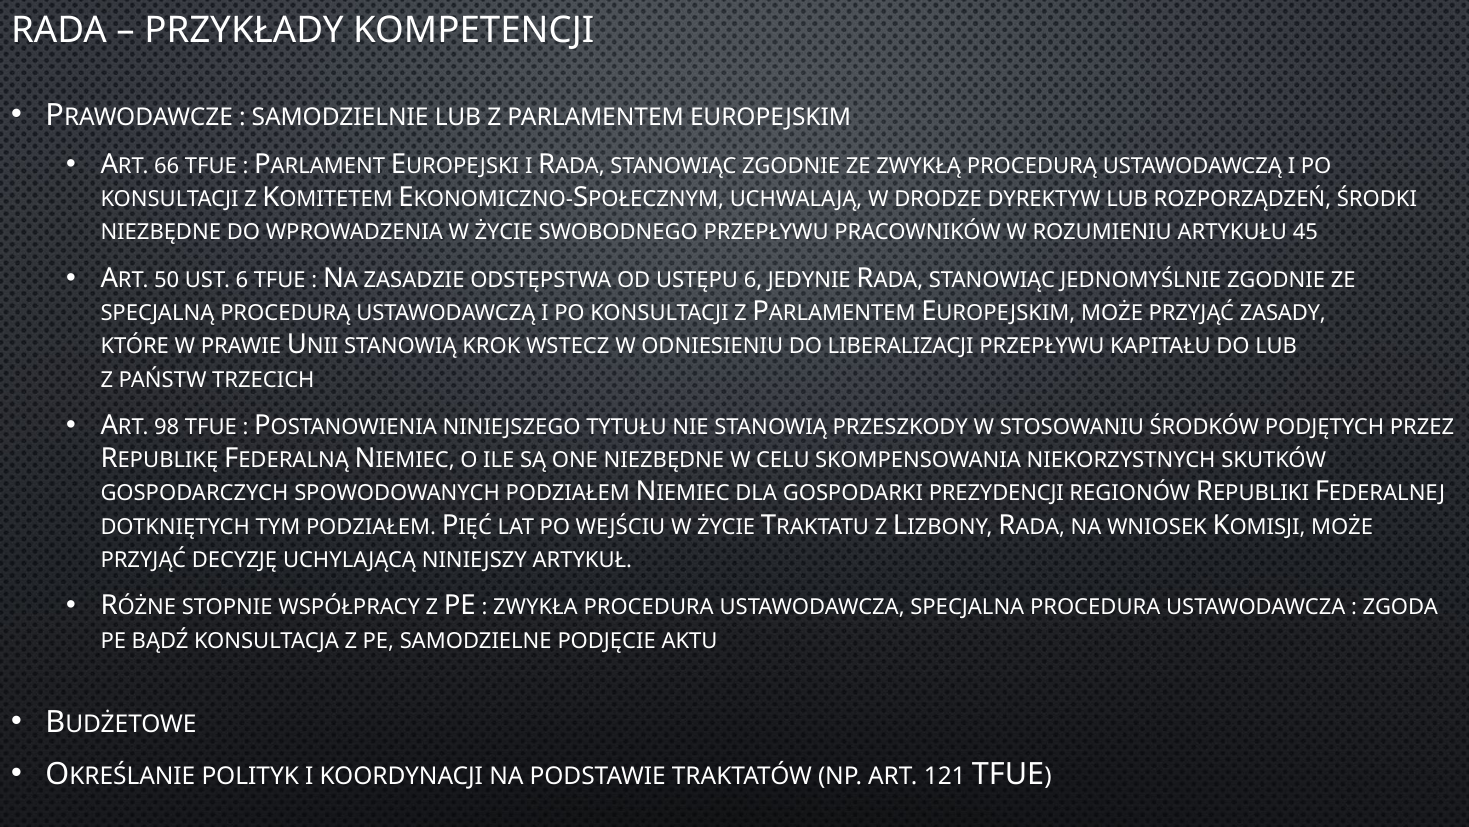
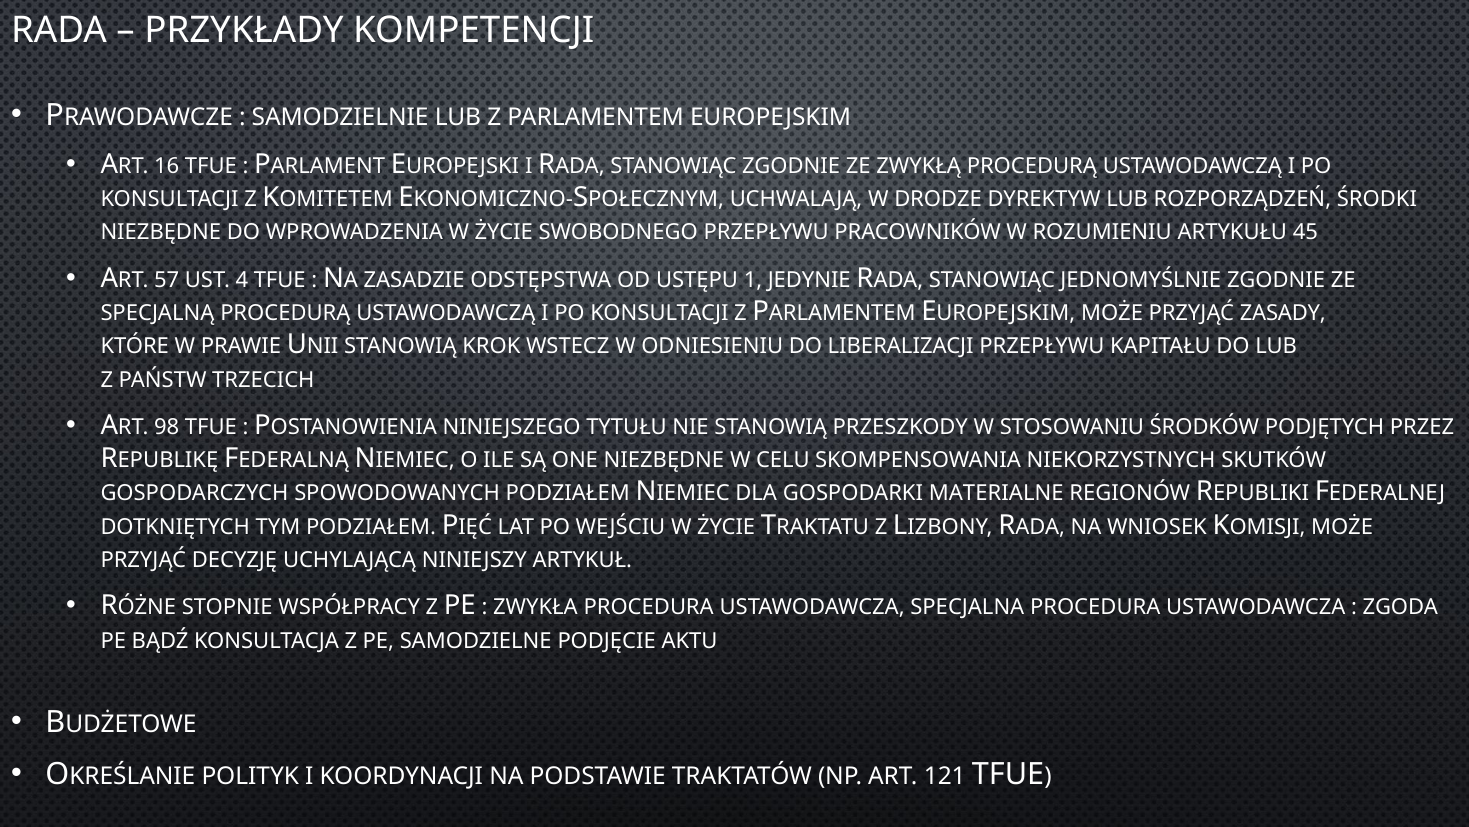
66: 66 -> 16
50: 50 -> 57
UST 6: 6 -> 4
USTĘPU 6: 6 -> 1
PREZYDENCJI: PREZYDENCJI -> MATERIALNE
